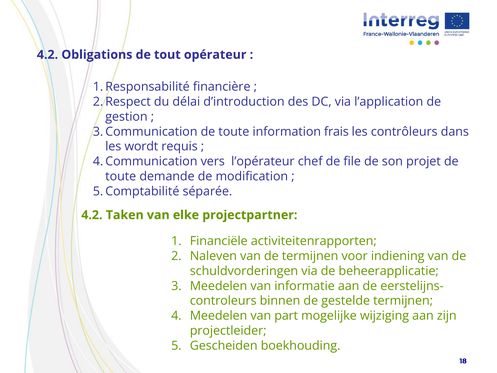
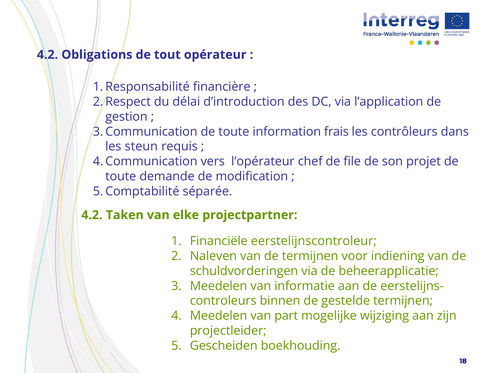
wordt: wordt -> steun
activiteitenrapporten: activiteitenrapporten -> eerstelijnscontroleur
